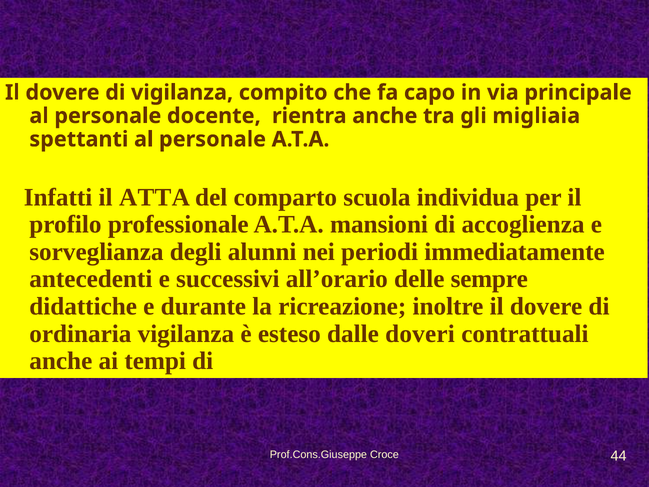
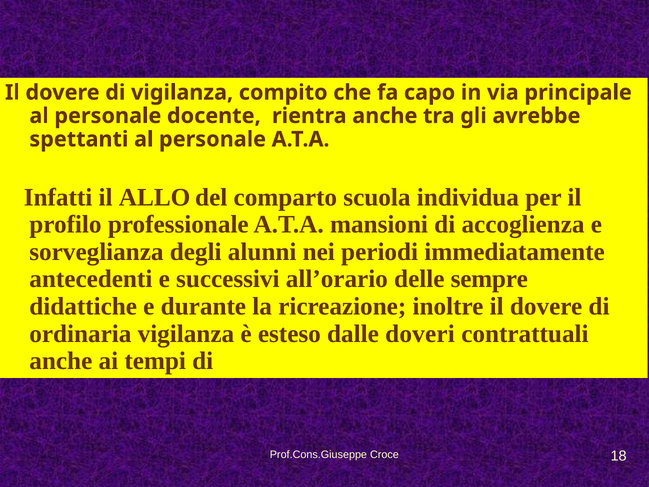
migliaia: migliaia -> avrebbe
ATTA: ATTA -> ALLO
44: 44 -> 18
